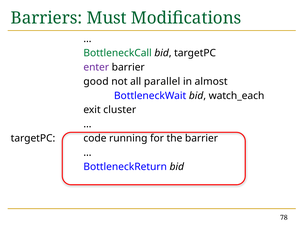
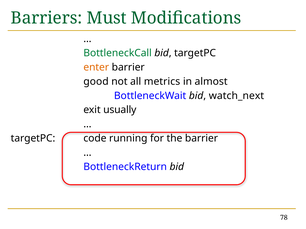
enter colour: purple -> orange
parallel: parallel -> metrics
watch_each: watch_each -> watch_next
cluster: cluster -> usually
